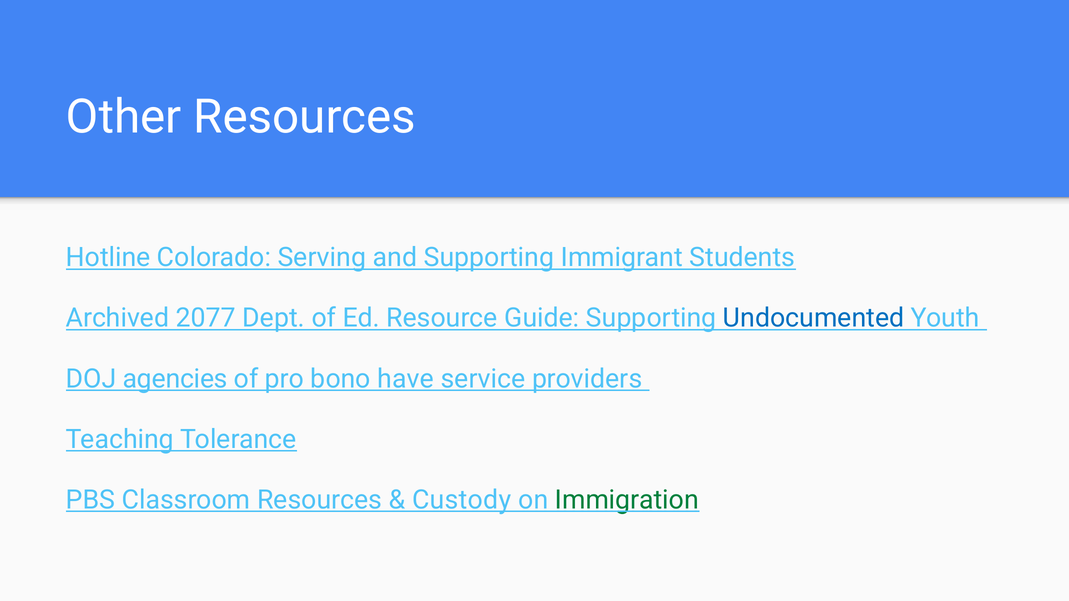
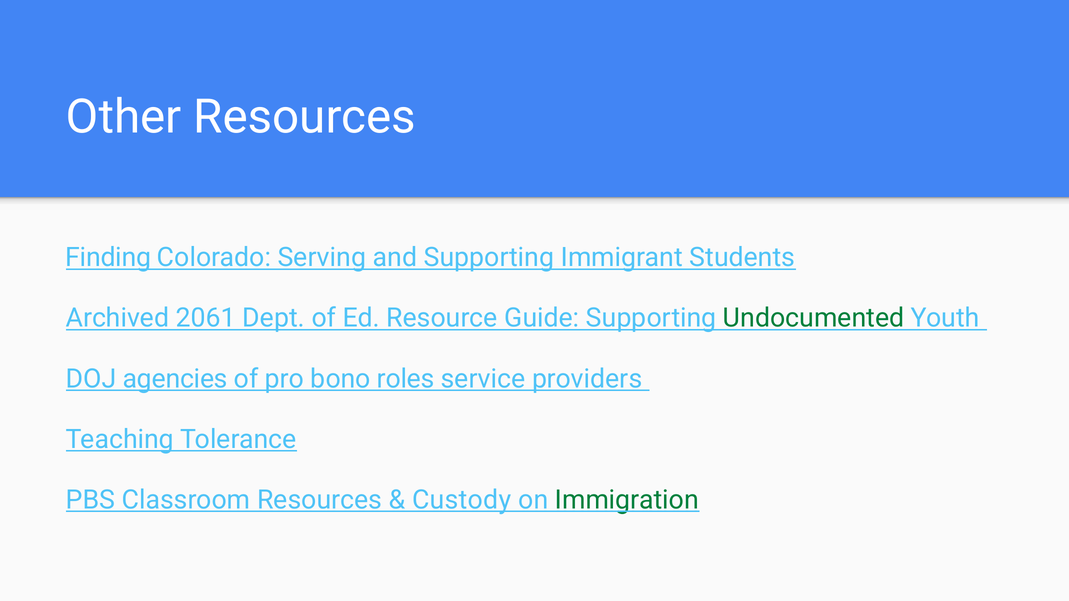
Hotline: Hotline -> Finding
2077: 2077 -> 2061
Undocumented colour: blue -> green
have: have -> roles
